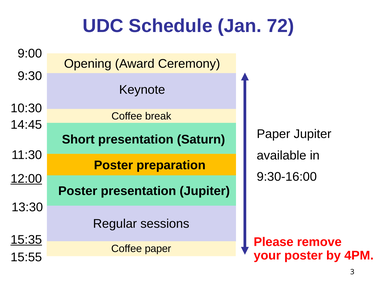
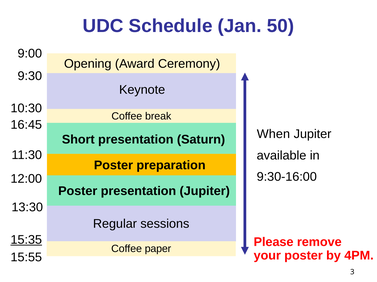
72: 72 -> 50
14:45: 14:45 -> 16:45
Paper at (273, 134): Paper -> When
12:00 underline: present -> none
